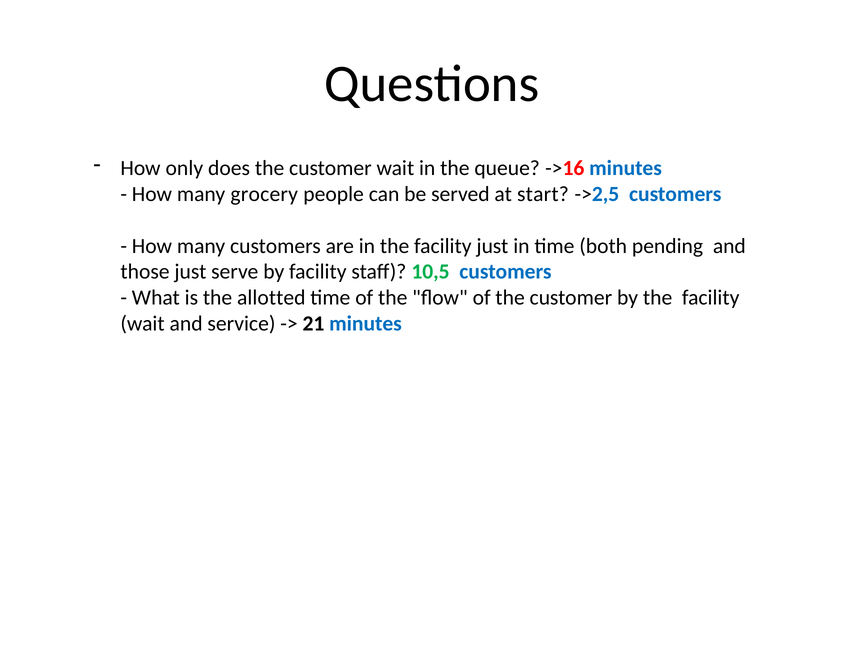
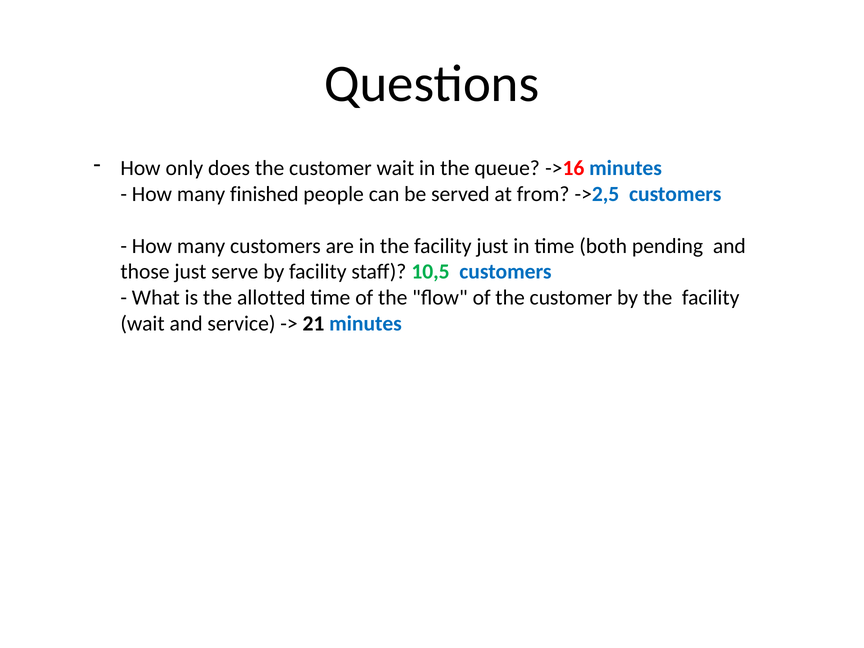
grocery: grocery -> finished
start: start -> from
